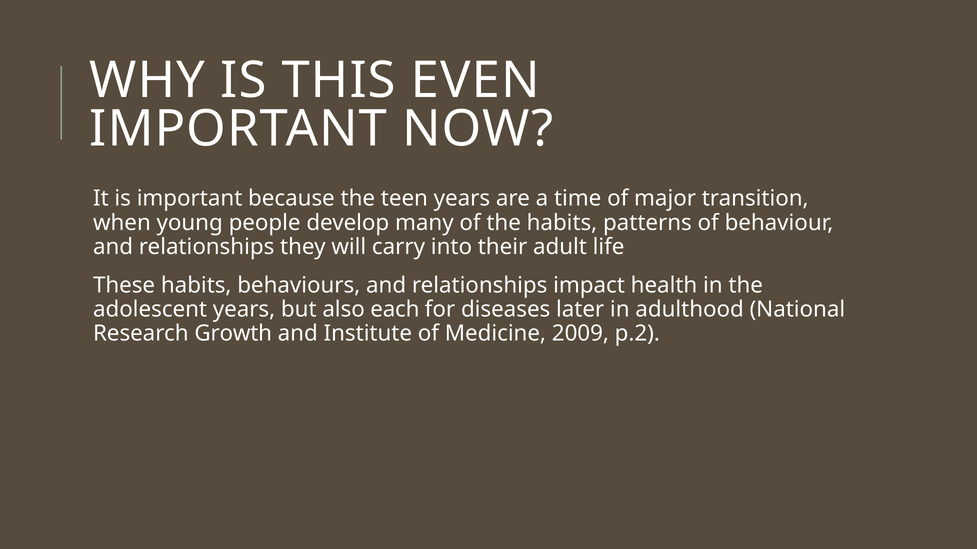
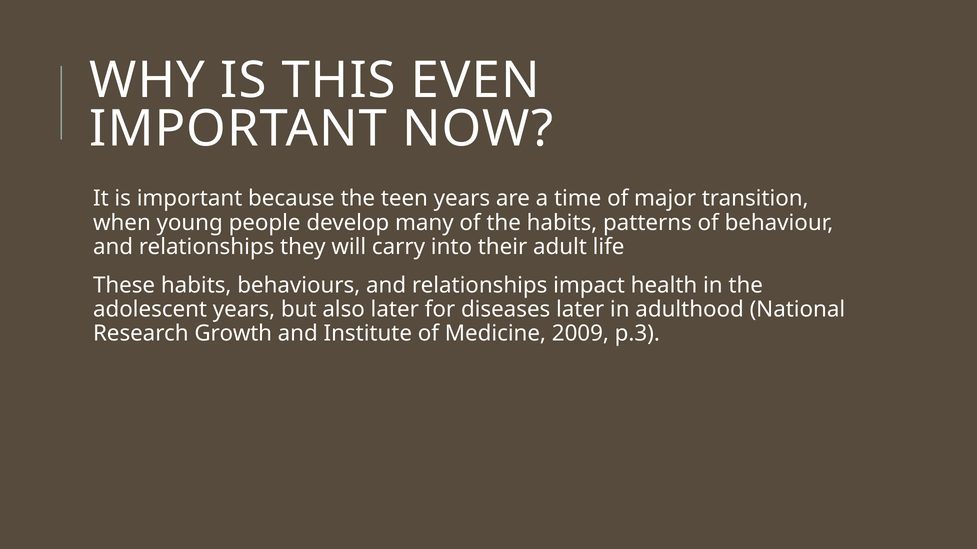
also each: each -> later
p.2: p.2 -> p.3
